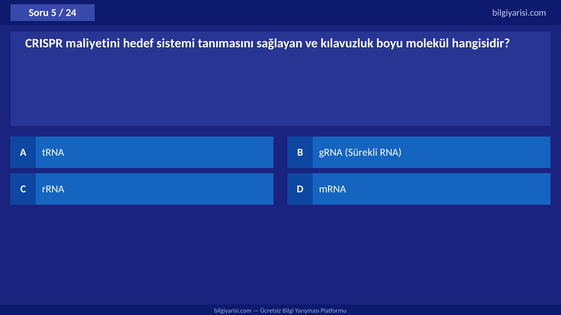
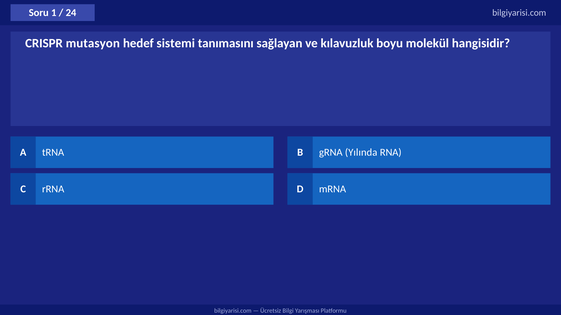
5: 5 -> 1
maliyetini: maliyetini -> mutasyon
Sürekli: Sürekli -> Yılında
